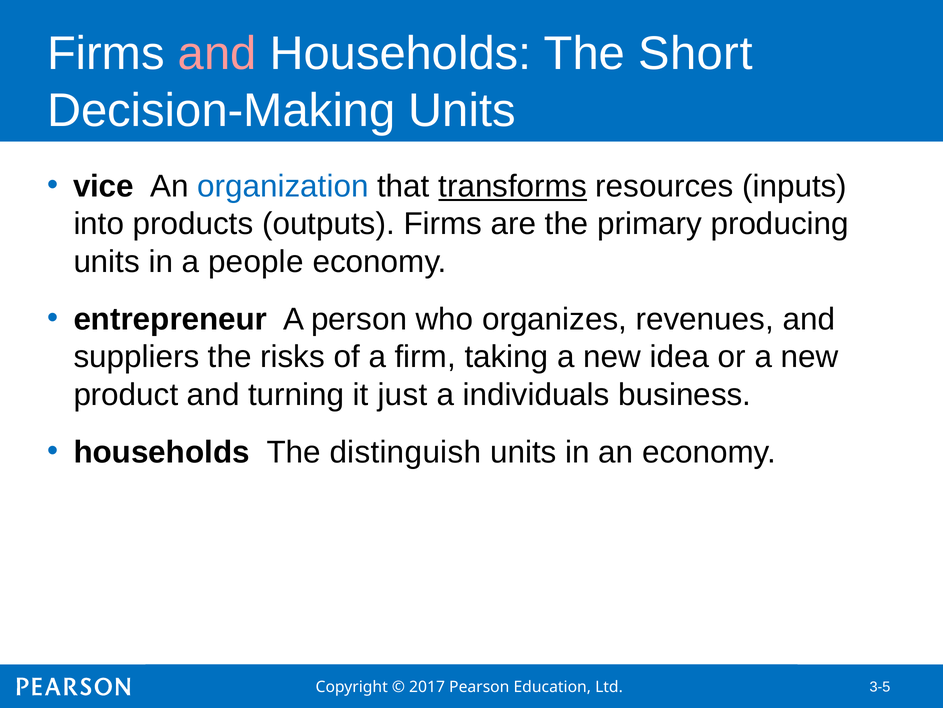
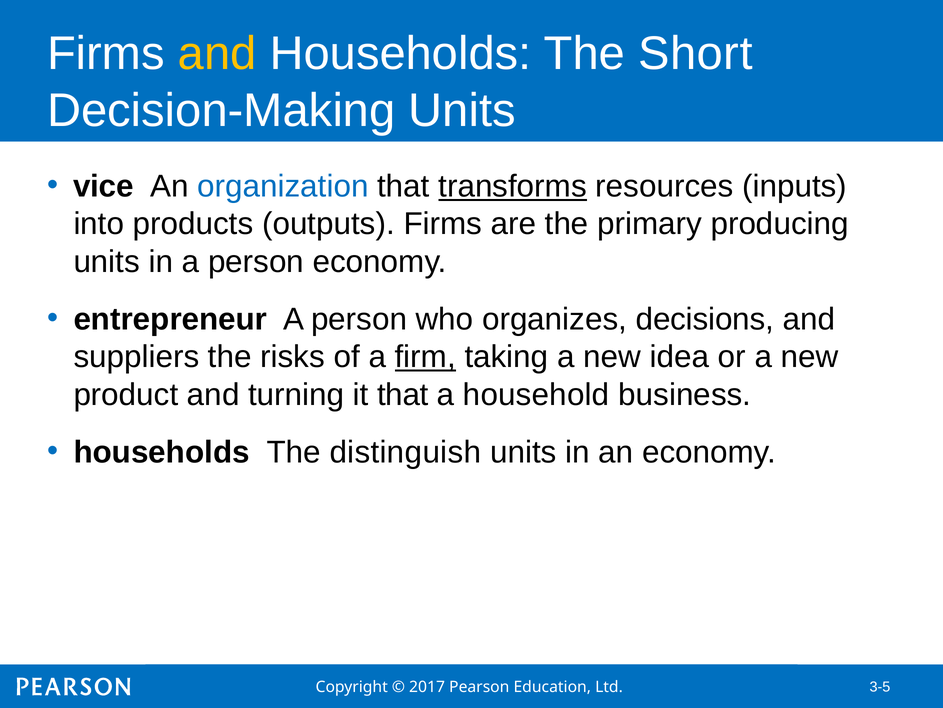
and at (217, 54) colour: pink -> yellow
in a people: people -> person
revenues: revenues -> decisions
firm underline: none -> present
it just: just -> that
individuals: individuals -> household
